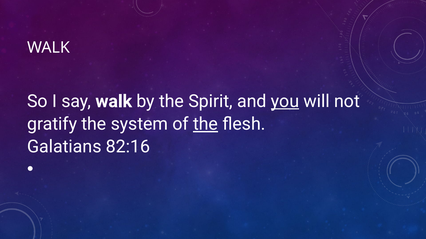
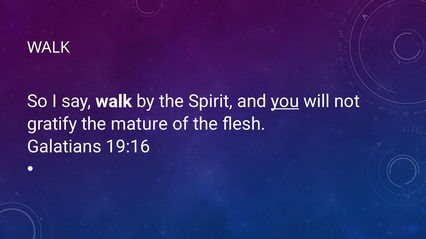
system: system -> mature
the at (206, 124) underline: present -> none
82:16: 82:16 -> 19:16
